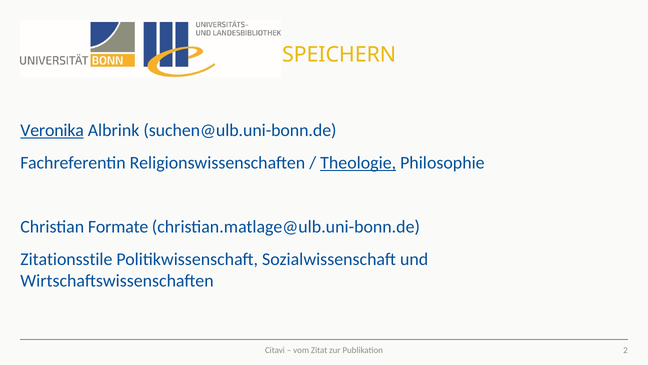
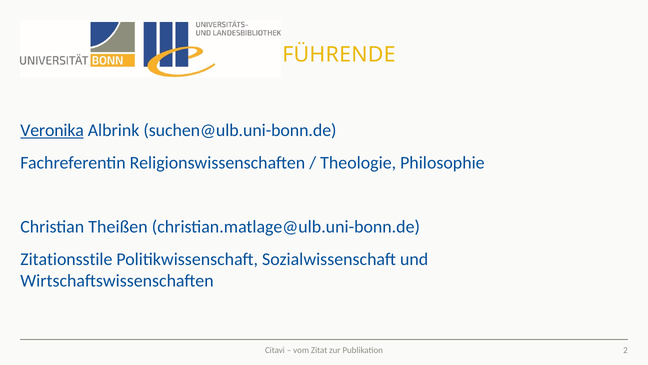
SPEICHERN: SPEICHERN -> FÜHRENDE
Theologie underline: present -> none
Formate: Formate -> Theißen
